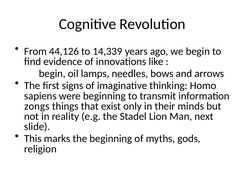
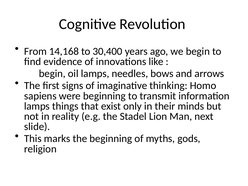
44,126: 44,126 -> 14,168
14,339: 14,339 -> 30,400
zongs at (37, 106): zongs -> lamps
